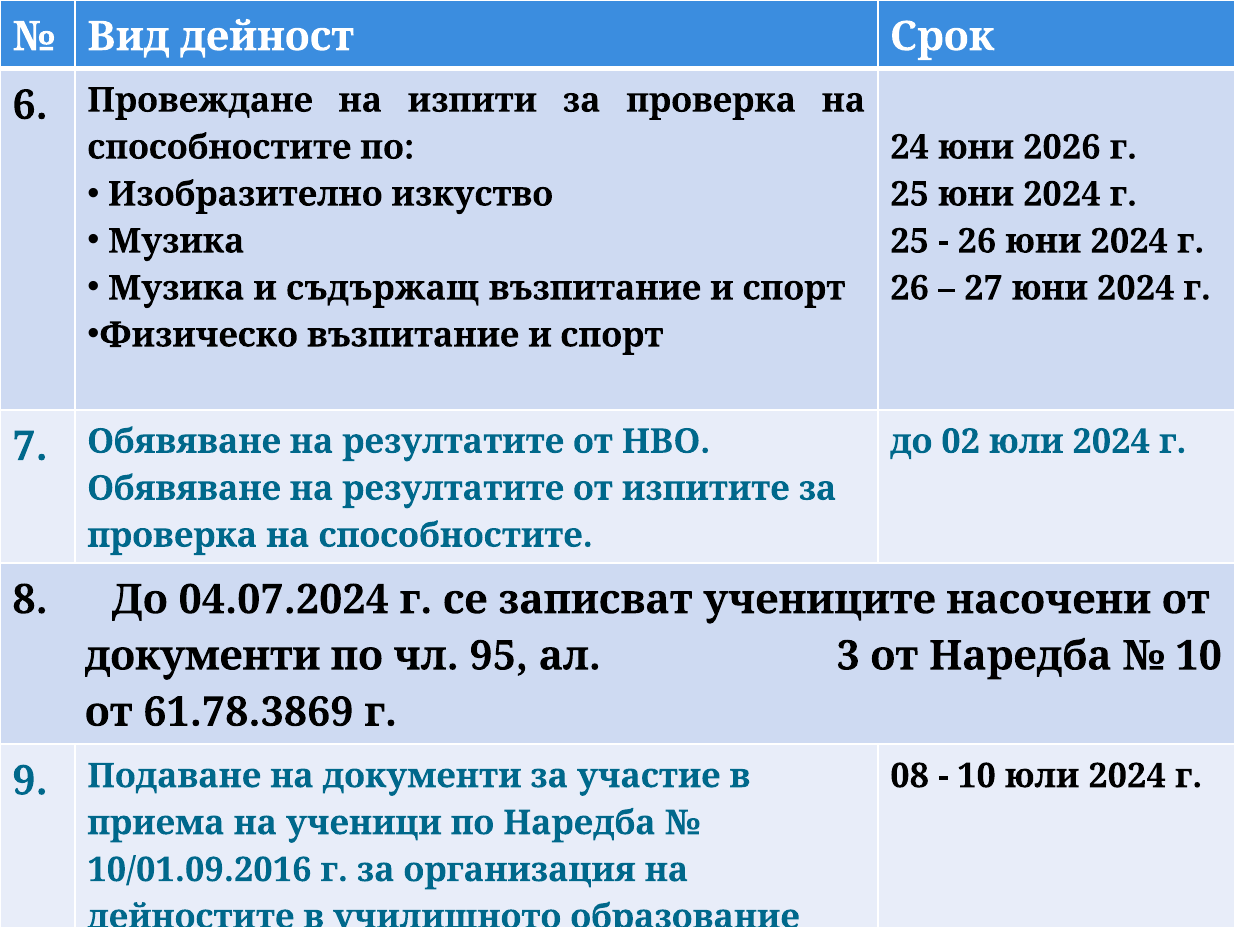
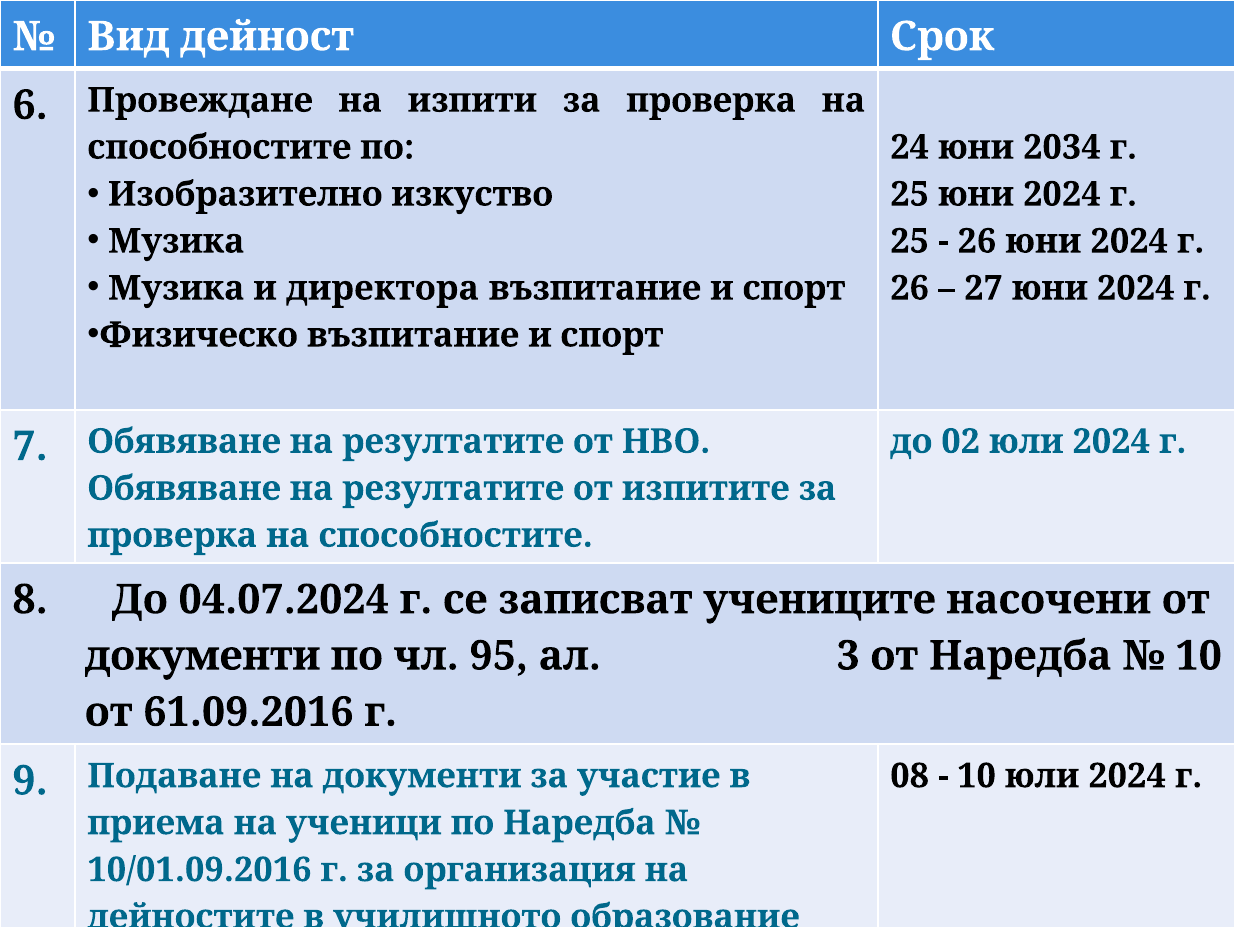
2026: 2026 -> 2034
съдържащ: съдържащ -> директора
61.78.3869: 61.78.3869 -> 61.09.2016
